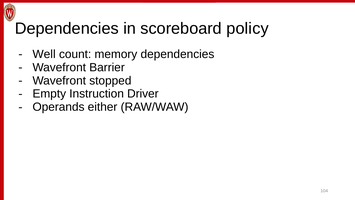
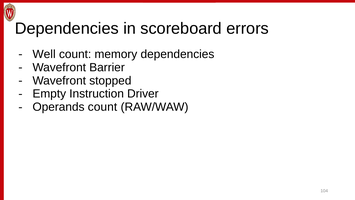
policy: policy -> errors
Operands either: either -> count
